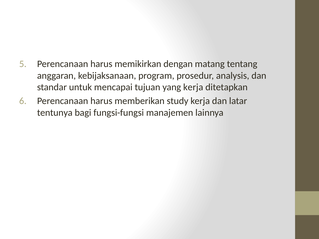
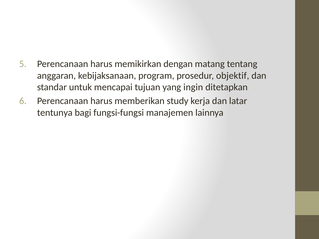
analysis: analysis -> objektif
yang kerja: kerja -> ingin
